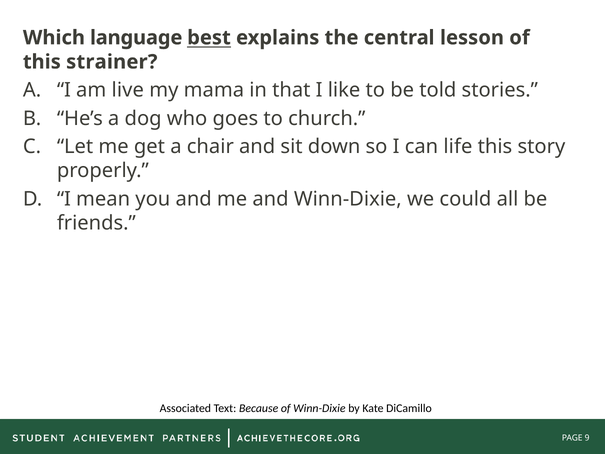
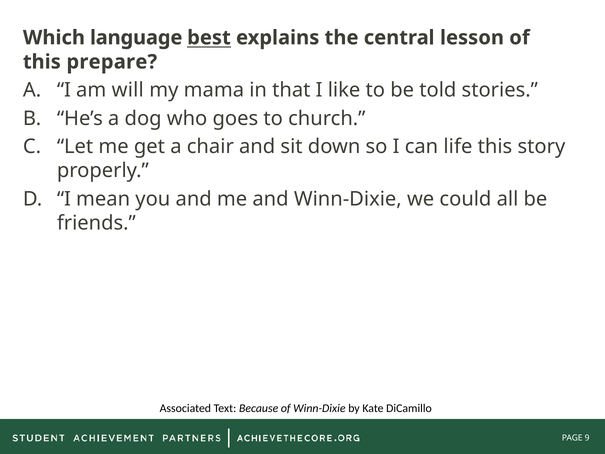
strainer: strainer -> prepare
live: live -> will
